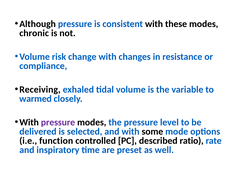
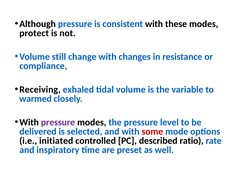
chronic: chronic -> protect
risk: risk -> still
some colour: black -> red
function: function -> initiated
